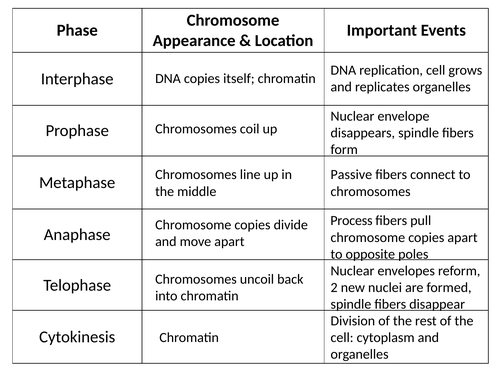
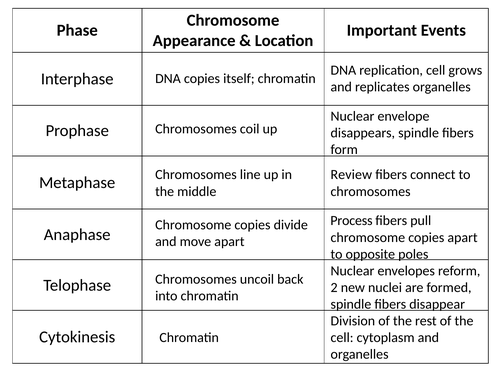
Passive: Passive -> Review
